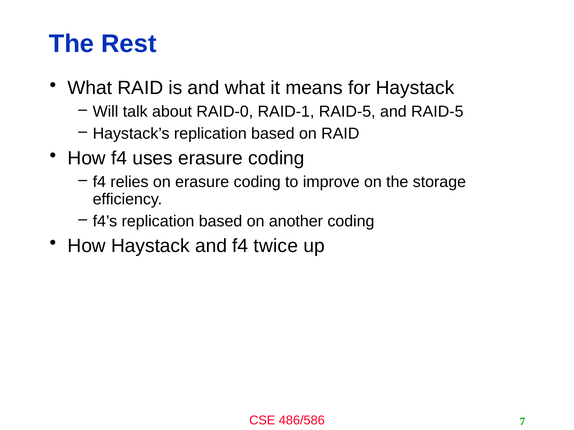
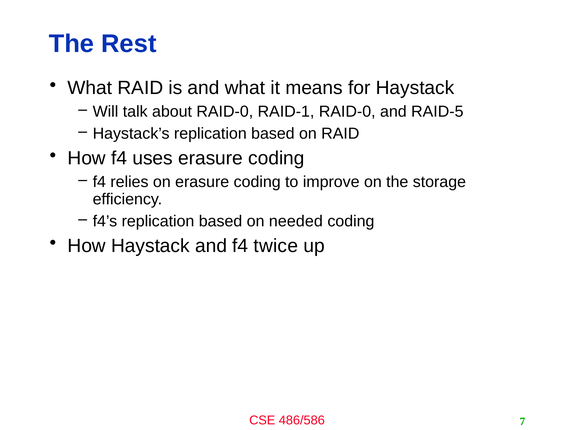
RAID-1 RAID-5: RAID-5 -> RAID-0
another: another -> needed
